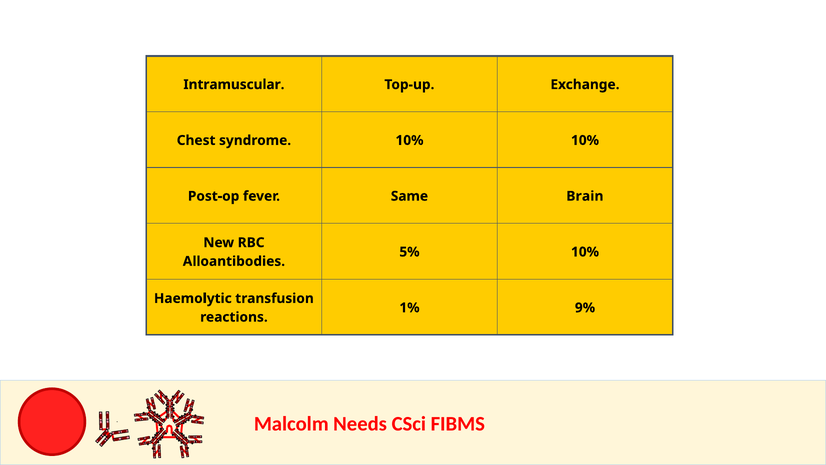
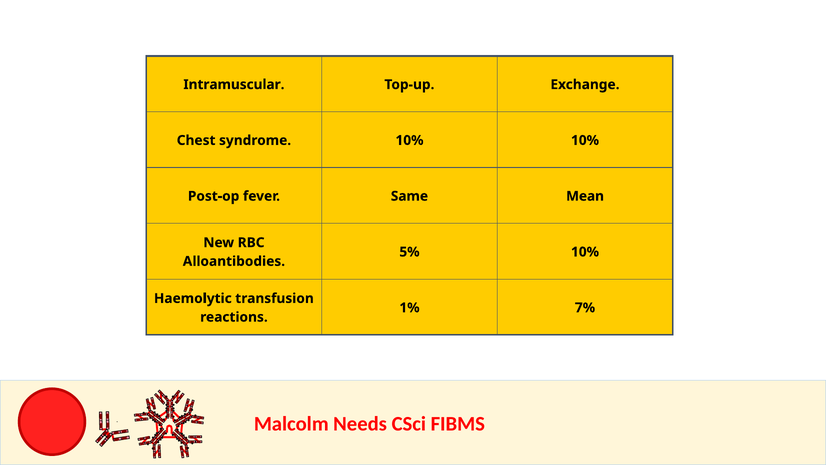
Brain: Brain -> Mean
9%: 9% -> 7%
